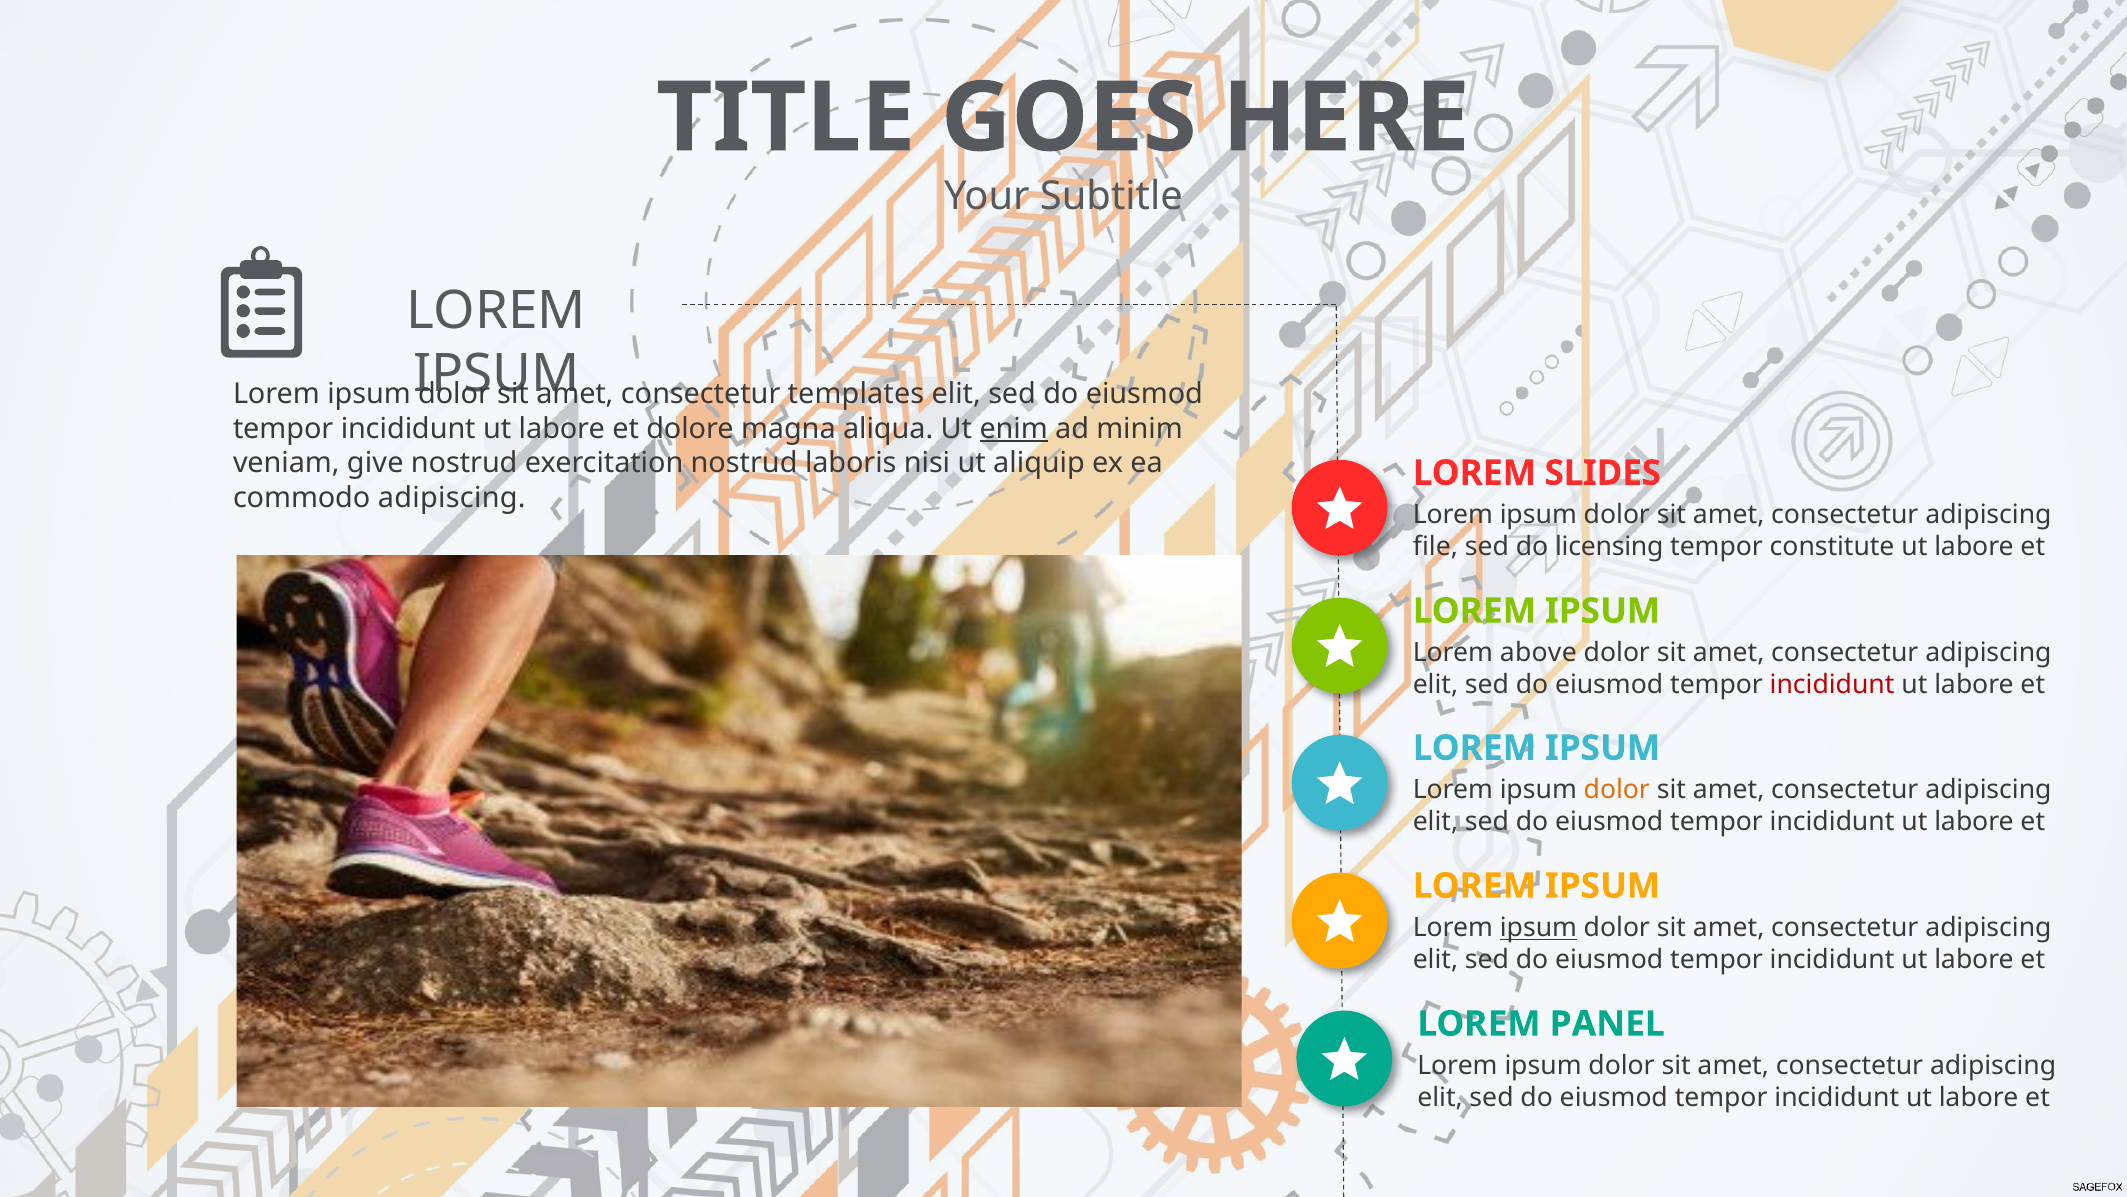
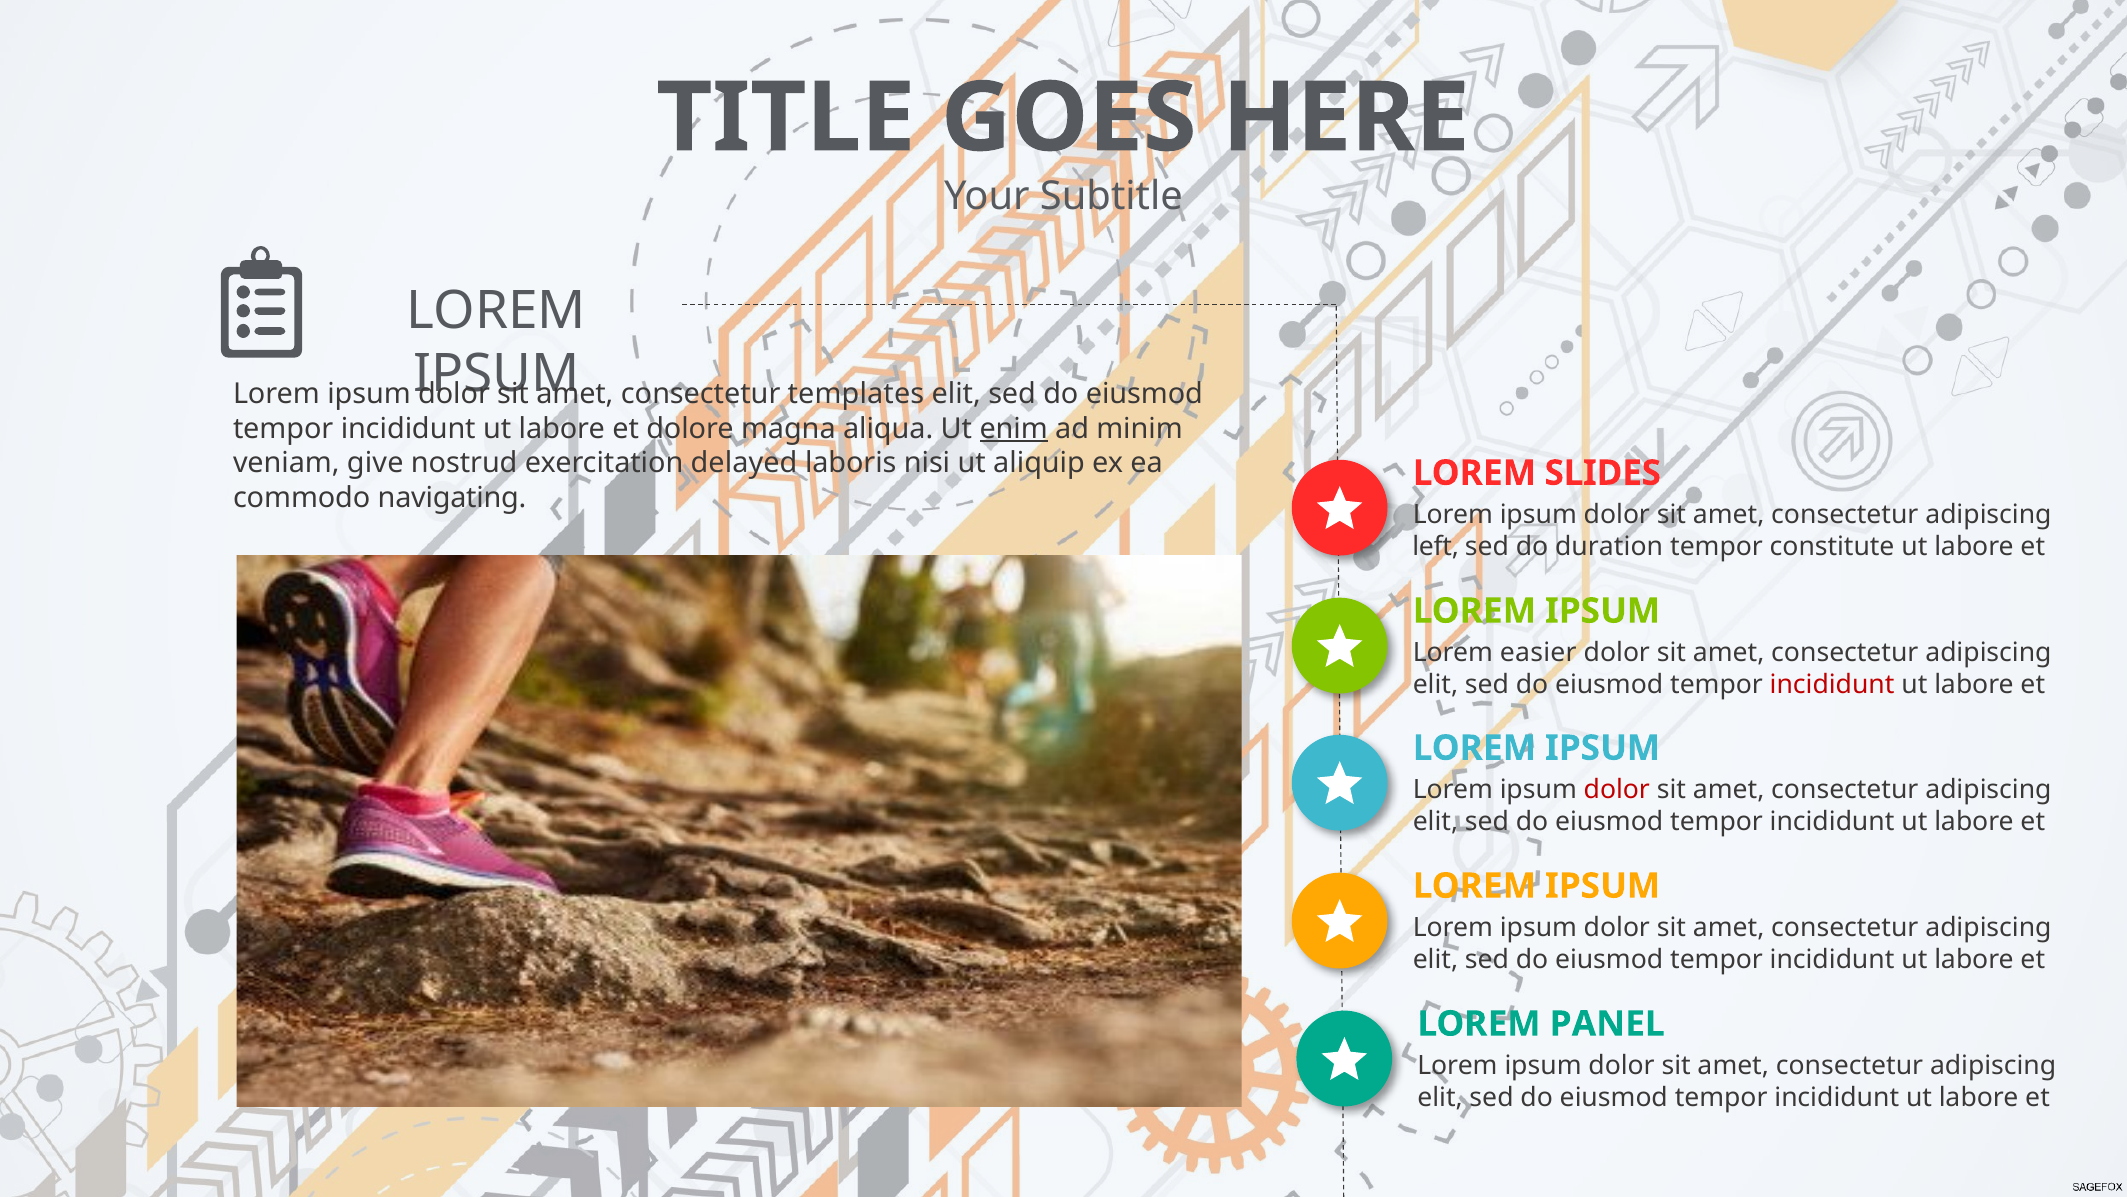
exercitation nostrud: nostrud -> delayed
commodo adipiscing: adipiscing -> navigating
file: file -> left
licensing: licensing -> duration
above: above -> easier
dolor at (1617, 790) colour: orange -> red
ipsum at (1538, 928) underline: present -> none
